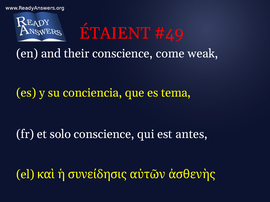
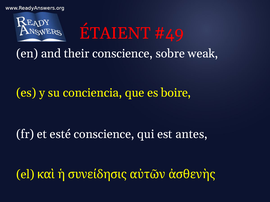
come: come -> sobre
tema: tema -> boire
solo: solo -> esté
